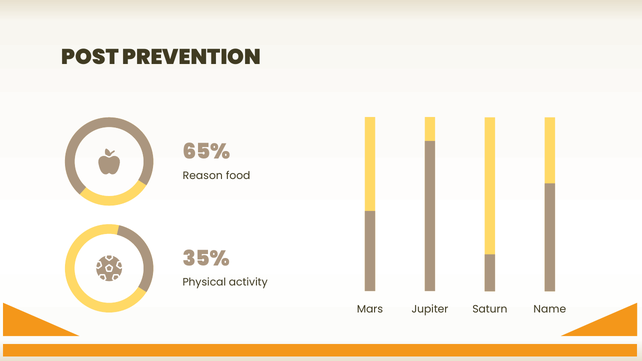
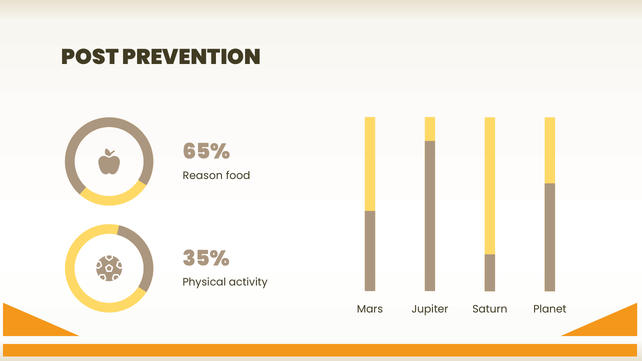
Name: Name -> Planet
